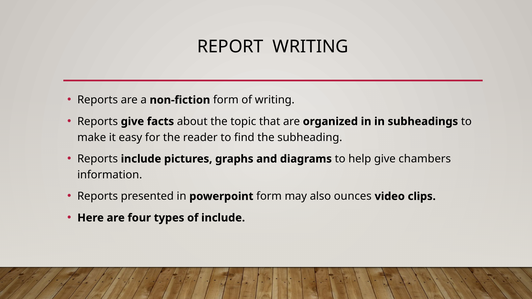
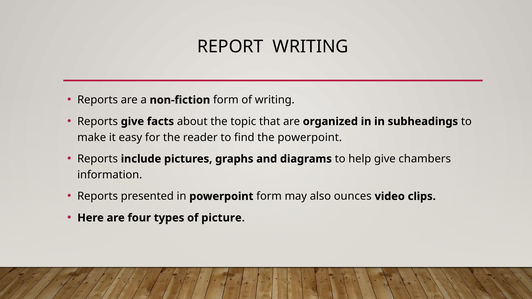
the subheading: subheading -> powerpoint
of include: include -> picture
